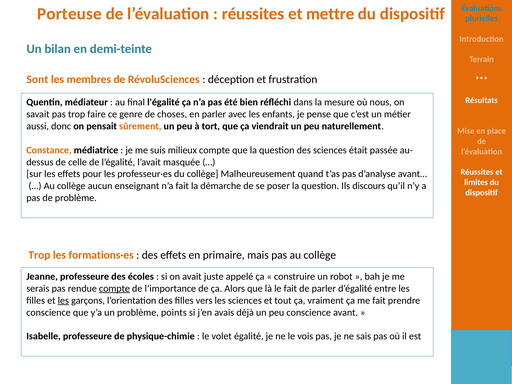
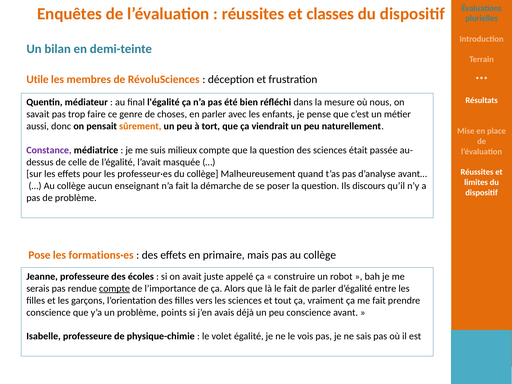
Porteuse: Porteuse -> Enquêtes
mettre: mettre -> classes
Sont: Sont -> Utile
Constance colour: orange -> purple
Trop at (39, 255): Trop -> Pose
les at (63, 300) underline: present -> none
